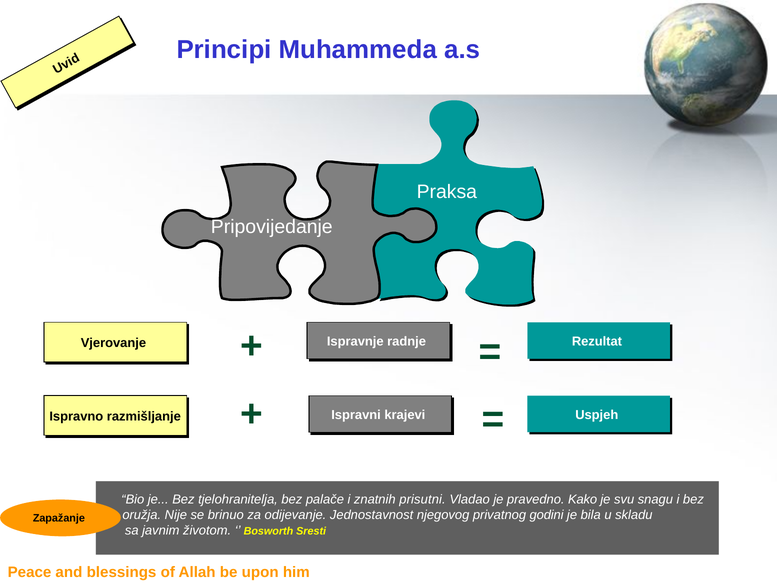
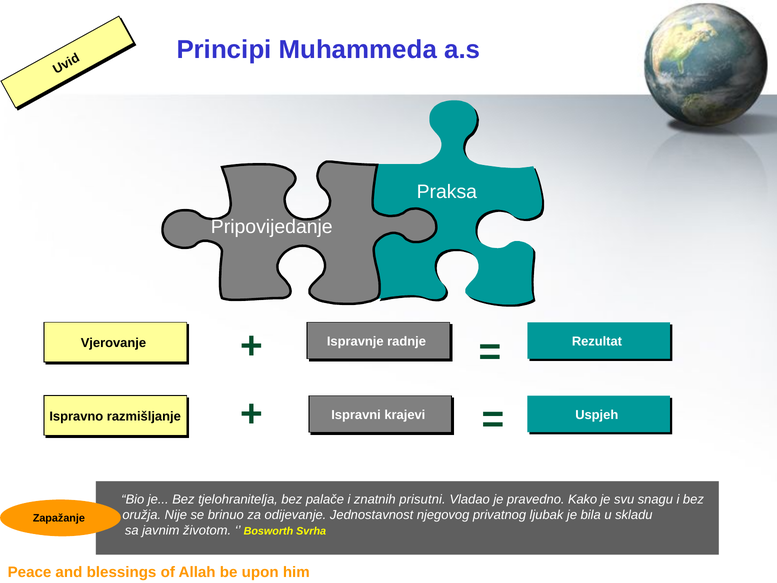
godini: godini -> ljubak
Sresti: Sresti -> Svrha
